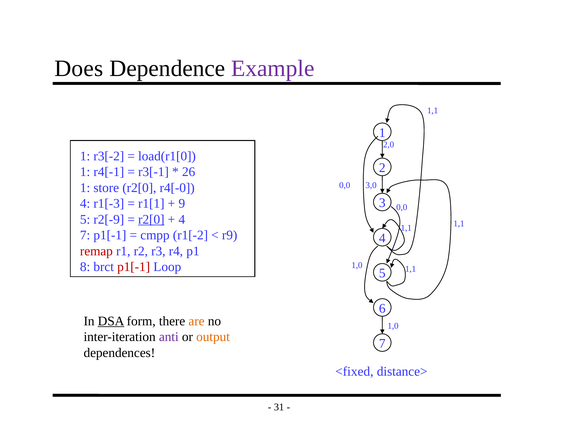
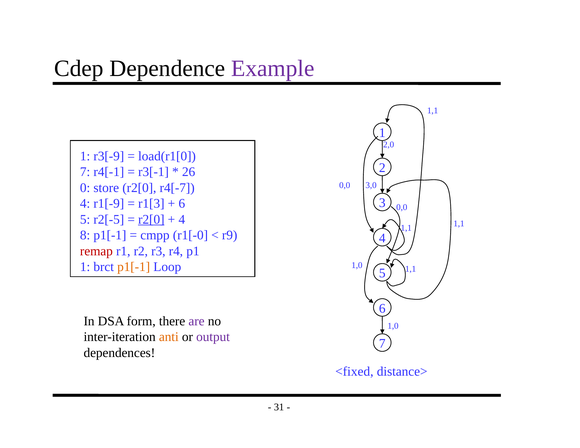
Does: Does -> Cdep
r3[-2: r3[-2 -> r3[-9
1 at (85, 172): 1 -> 7
1 at (85, 188): 1 -> 0
r4[-0: r4[-0 -> r4[-7
r1[-3: r1[-3 -> r1[-9
r1[1: r1[1 -> r1[3
9 at (182, 204): 9 -> 6
r2[-9: r2[-9 -> r2[-5
7 at (85, 235): 7 -> 8
r1[-2: r1[-2 -> r1[-0
8 at (85, 267): 8 -> 1
p1[-1 at (134, 267) colour: red -> orange
DSA underline: present -> none
are colour: orange -> purple
anti colour: purple -> orange
output colour: orange -> purple
